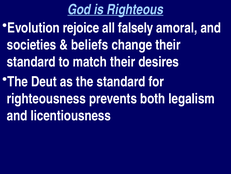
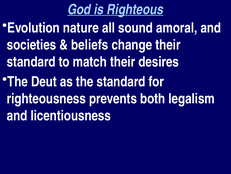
rejoice: rejoice -> nature
falsely: falsely -> sound
